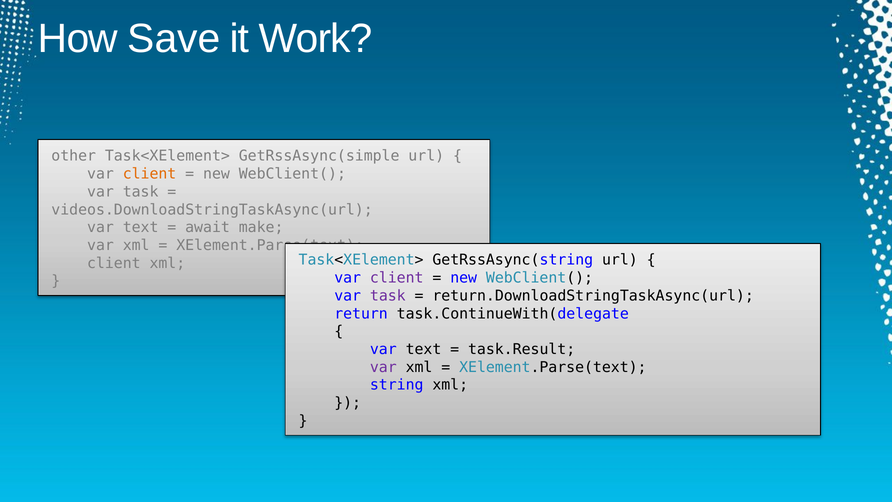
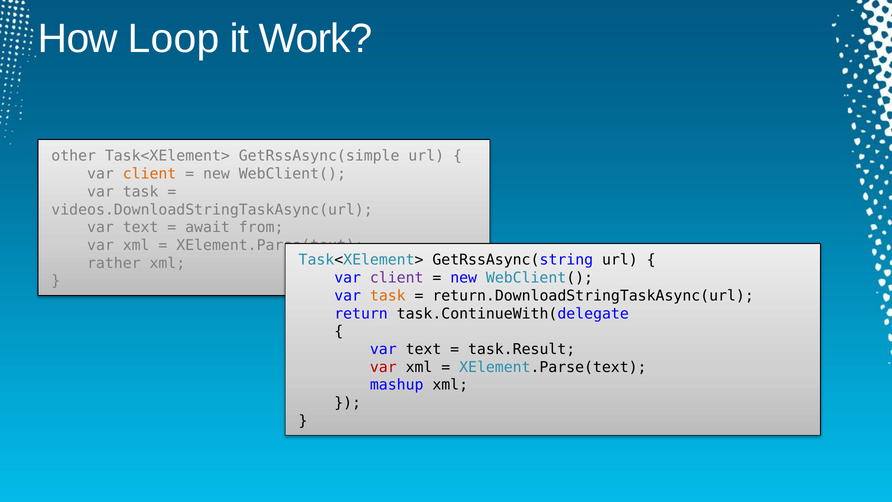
Save: Save -> Loop
make: make -> from
client at (114, 263): client -> rather
task at (388, 296) colour: purple -> orange
var at (383, 367) colour: purple -> red
string: string -> mashup
